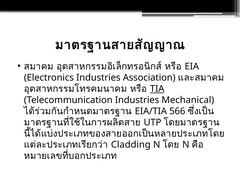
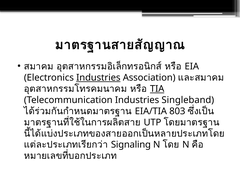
Industries at (98, 78) underline: none -> present
Mechanical: Mechanical -> Singleband
566: 566 -> 803
Cladding: Cladding -> Signaling
